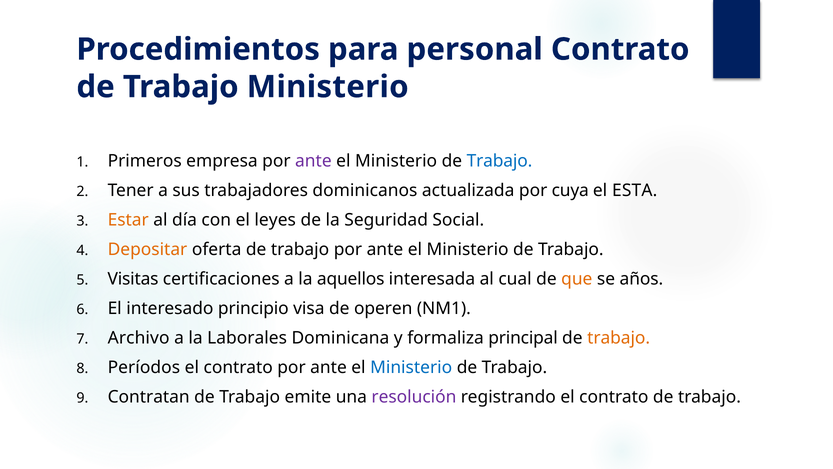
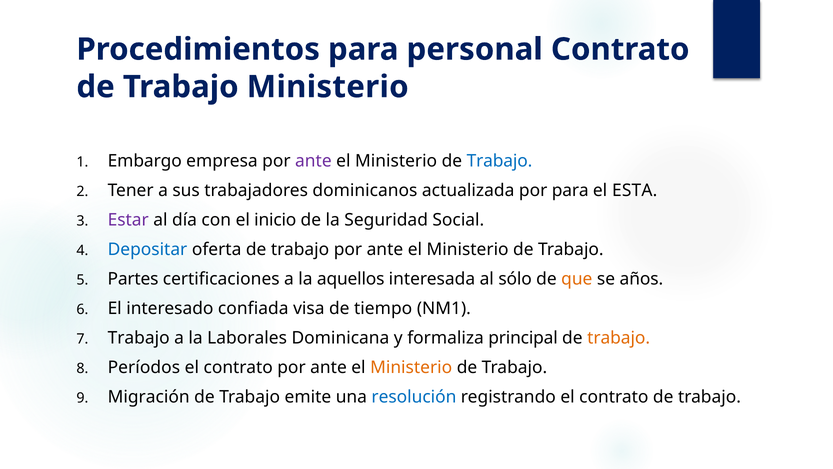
Primeros: Primeros -> Embargo
por cuya: cuya -> para
Estar colour: orange -> purple
leyes: leyes -> inicio
Depositar colour: orange -> blue
Visitas: Visitas -> Partes
cual: cual -> sólo
principio: principio -> confiada
operen: operen -> tiempo
Archivo at (139, 338): Archivo -> Trabajo
Ministerio at (411, 367) colour: blue -> orange
Contratan: Contratan -> Migración
resolución colour: purple -> blue
